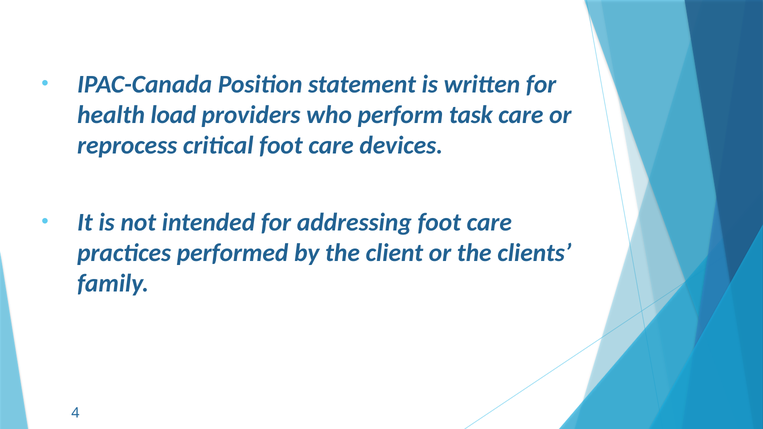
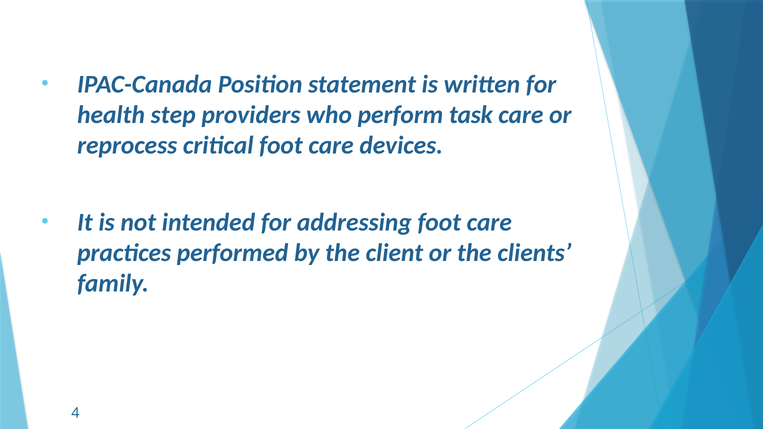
load: load -> step
